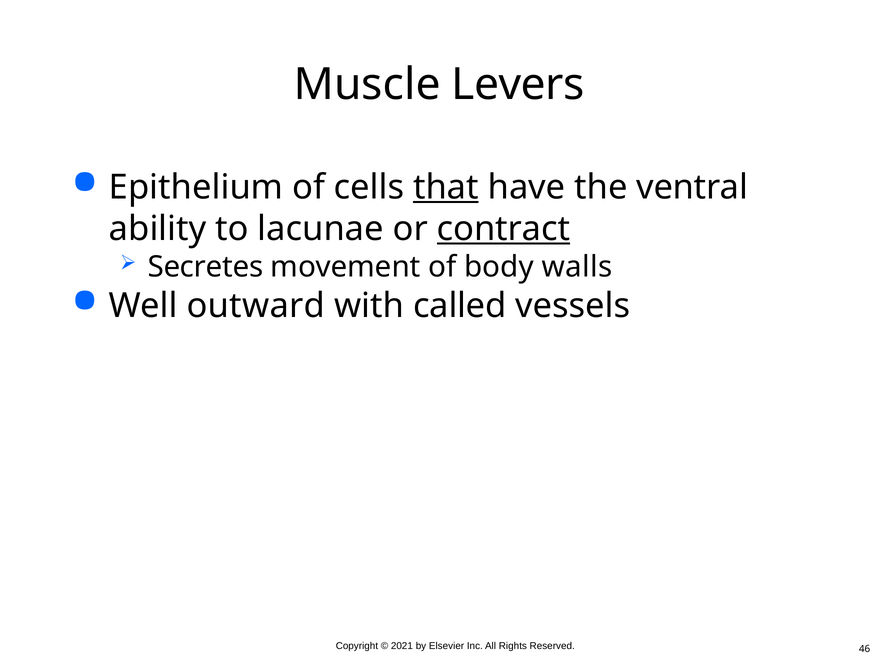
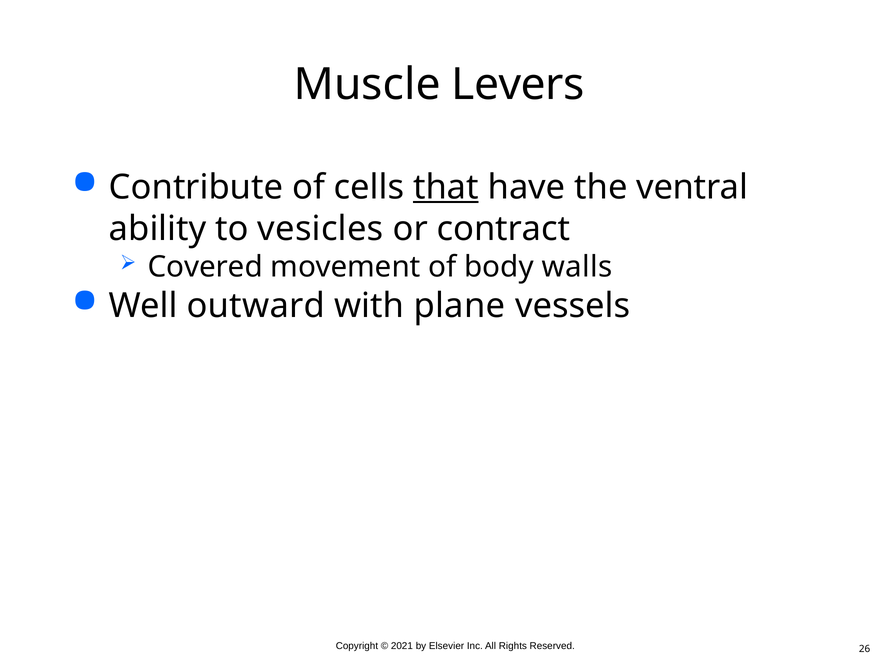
Epithelium: Epithelium -> Contribute
lacunae: lacunae -> vesicles
contract underline: present -> none
Secretes: Secretes -> Covered
called: called -> plane
46: 46 -> 26
